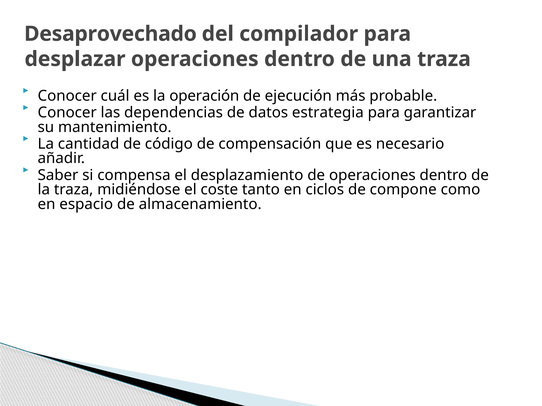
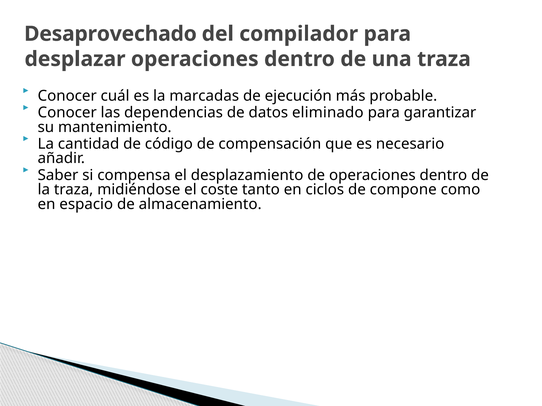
operación: operación -> marcadas
estrategia: estrategia -> eliminado
